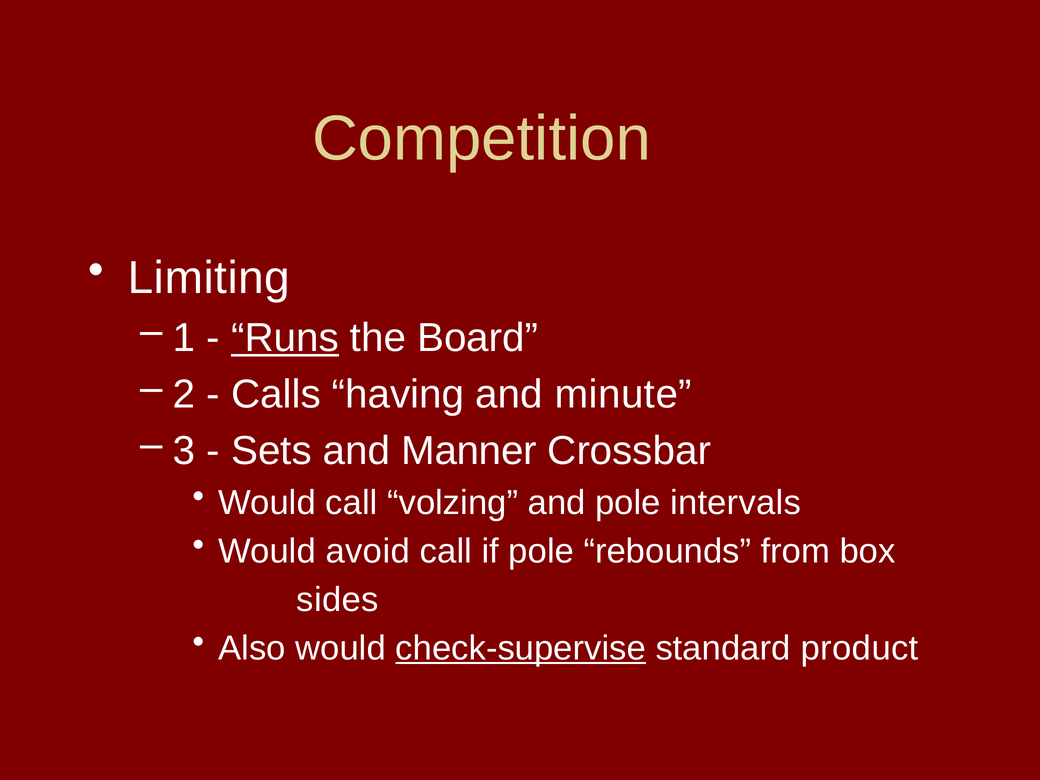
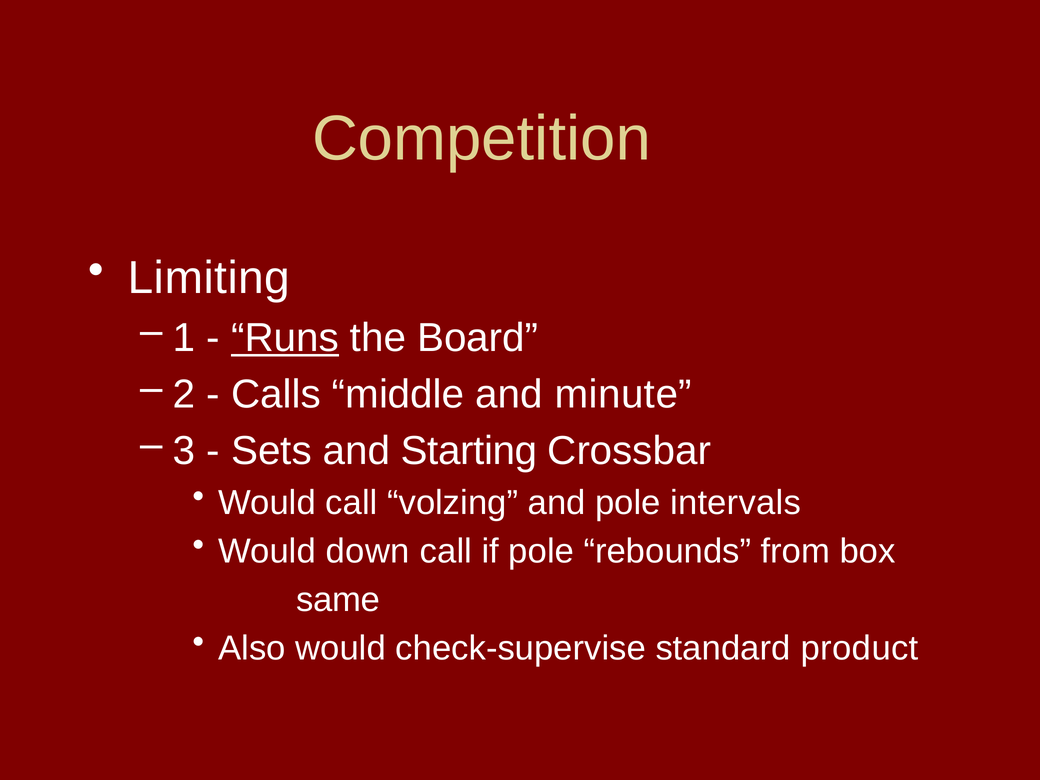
having: having -> middle
Manner: Manner -> Starting
avoid: avoid -> down
sides: sides -> same
check-supervise underline: present -> none
